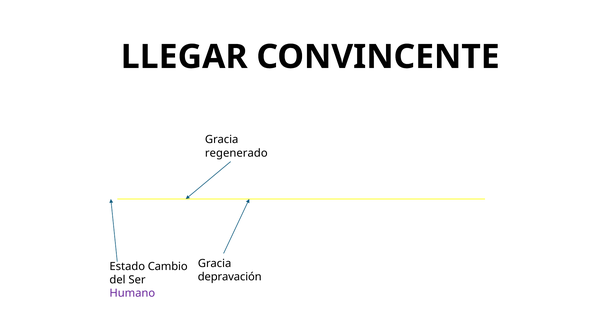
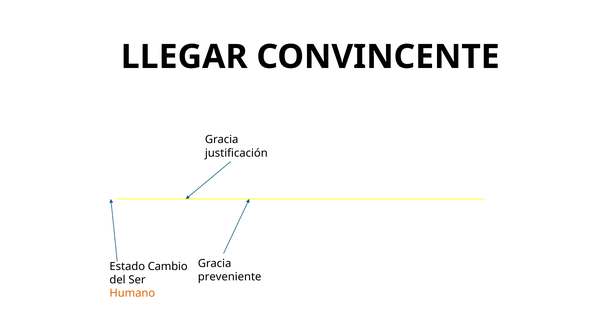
regenerado: regenerado -> justificación
depravación: depravación -> preveniente
Humano colour: purple -> orange
